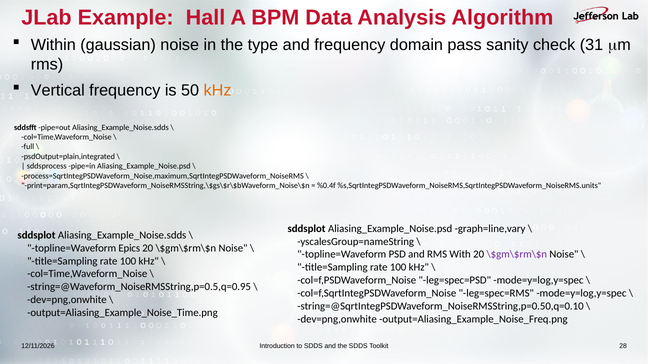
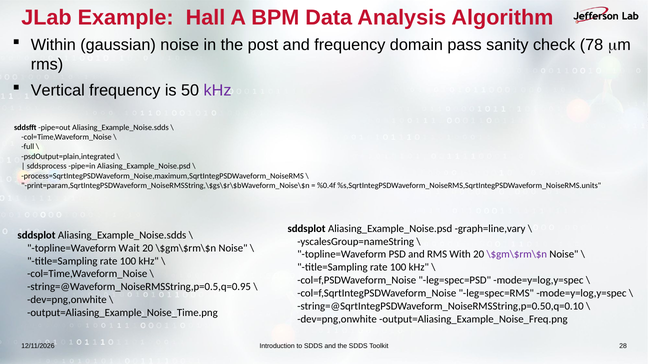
type: type -> post
31: 31 -> 78
kHz at (218, 91) colour: orange -> purple
Epics: Epics -> Wait
